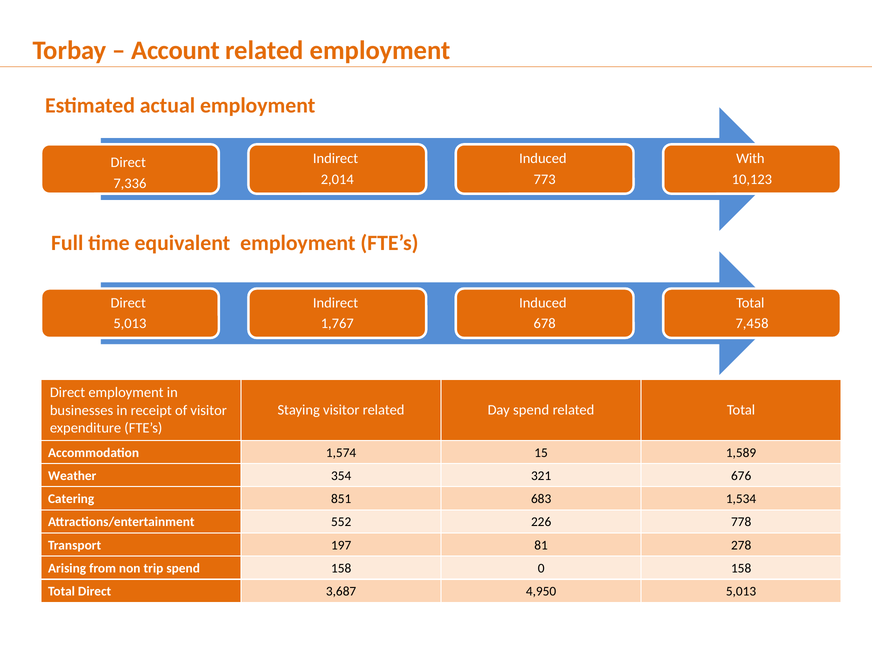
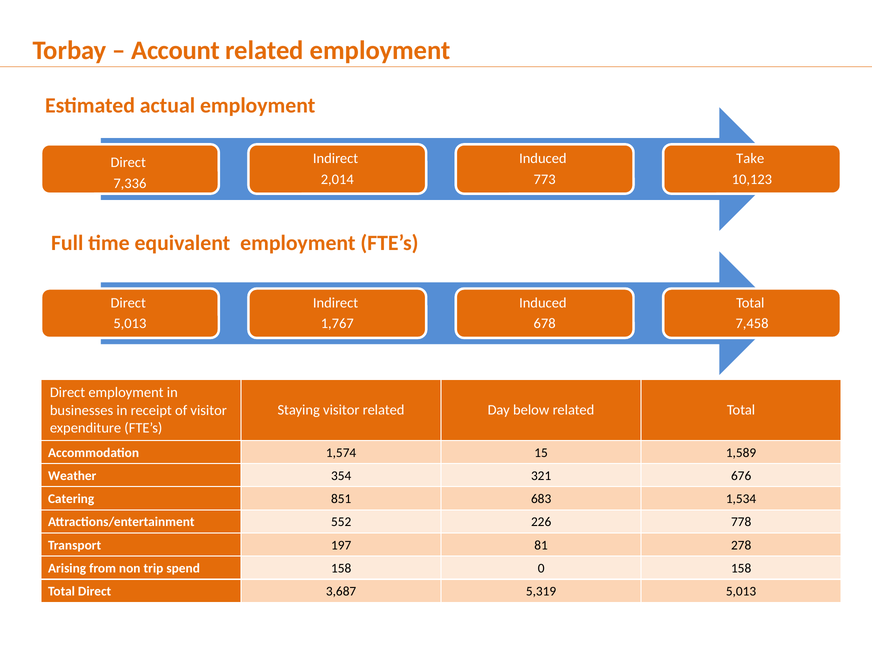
With: With -> Take
Day spend: spend -> below
4,950: 4,950 -> 5,319
